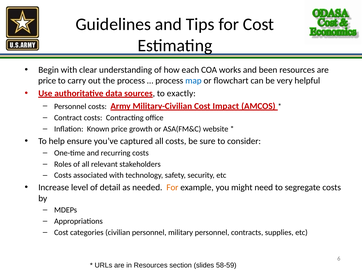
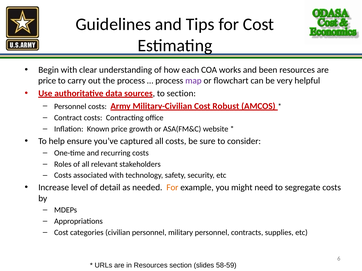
map colour: blue -> purple
to exactly: exactly -> section
Impact: Impact -> Robust
